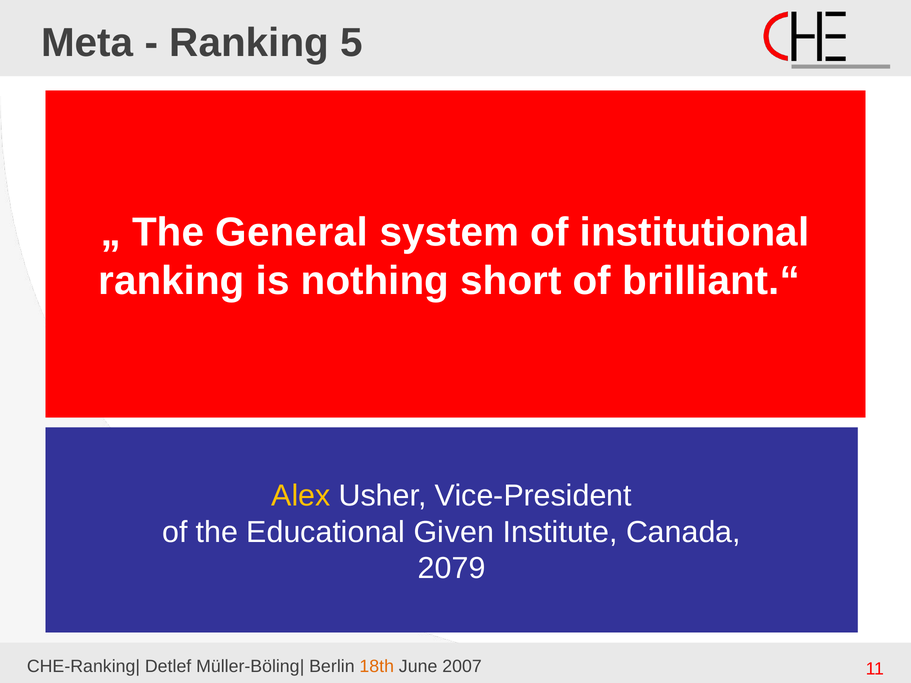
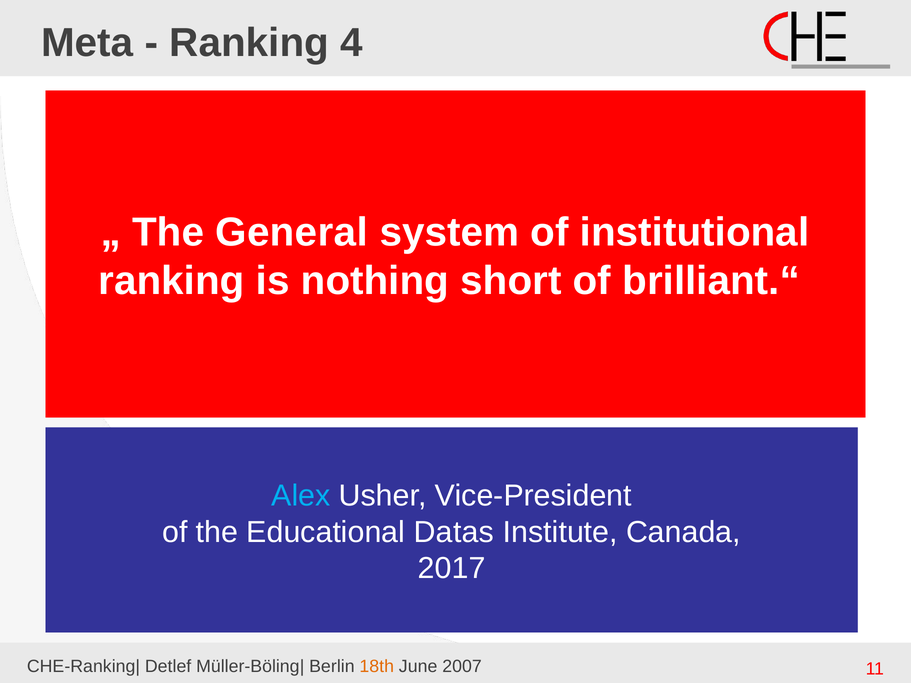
5: 5 -> 4
Alex colour: yellow -> light blue
Given: Given -> Datas
2079: 2079 -> 2017
